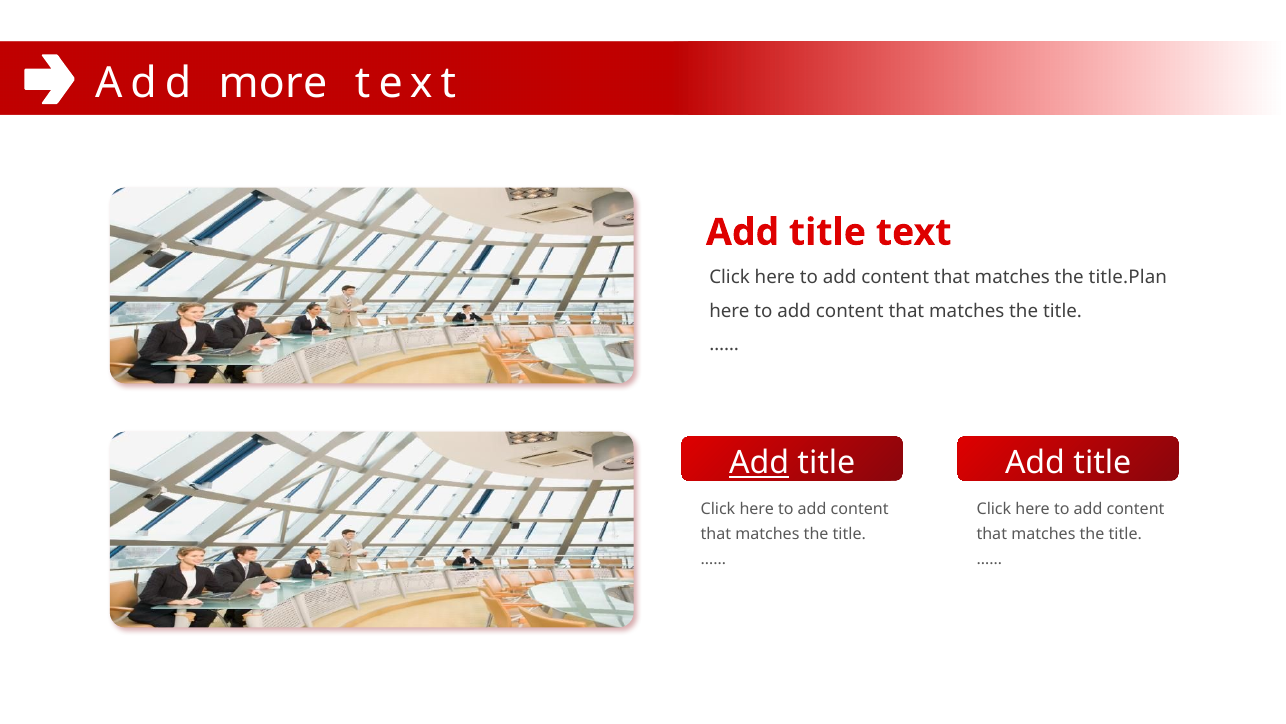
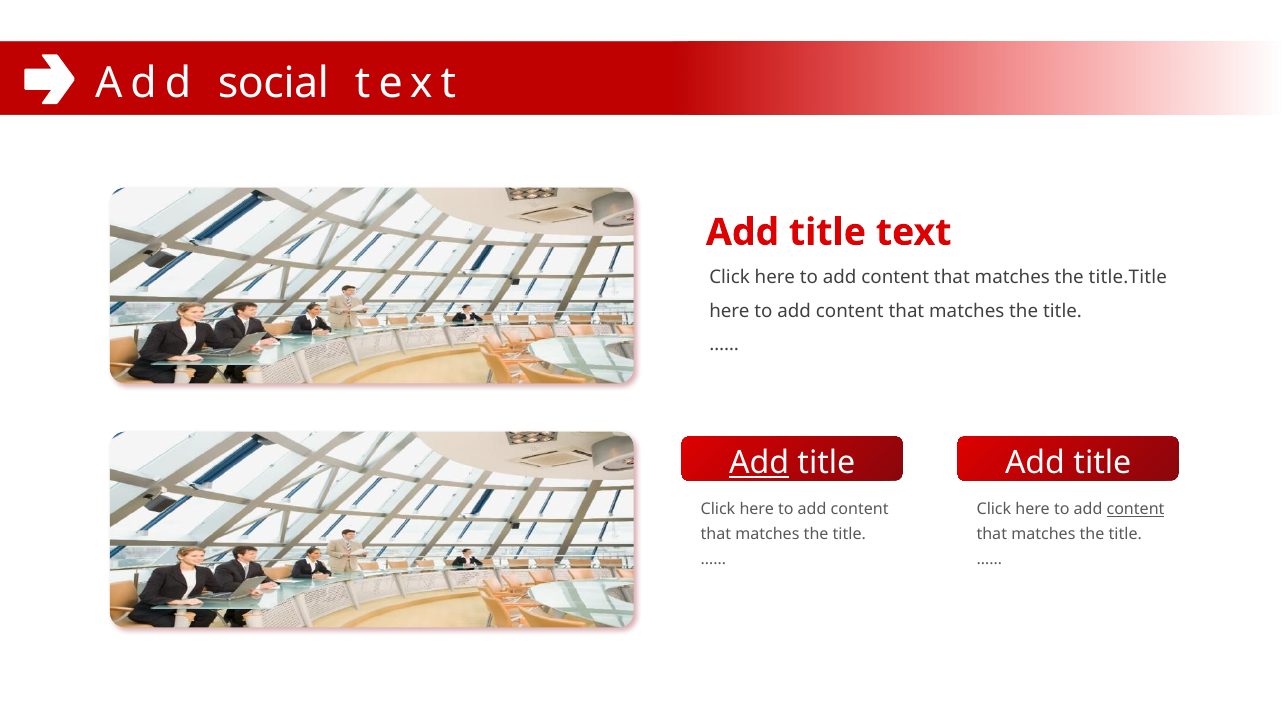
more: more -> social
title.Plan: title.Plan -> title.Title
content at (1136, 509) underline: none -> present
